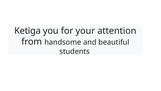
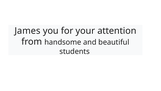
Ketiga: Ketiga -> James
